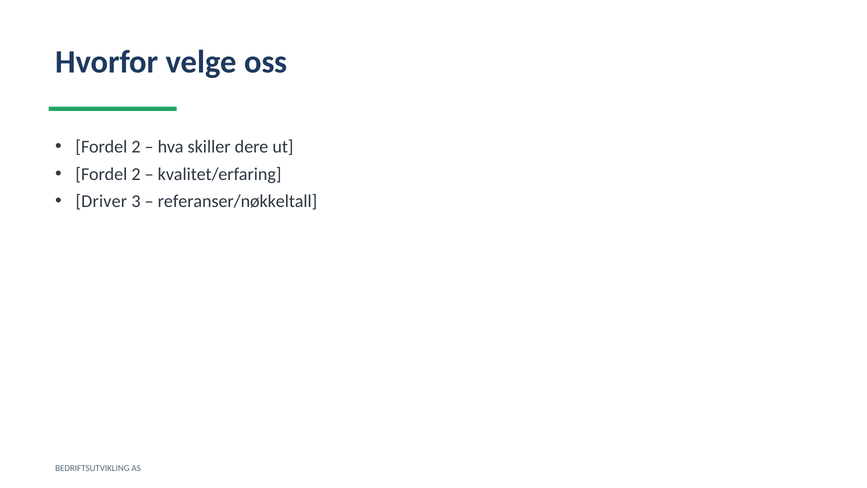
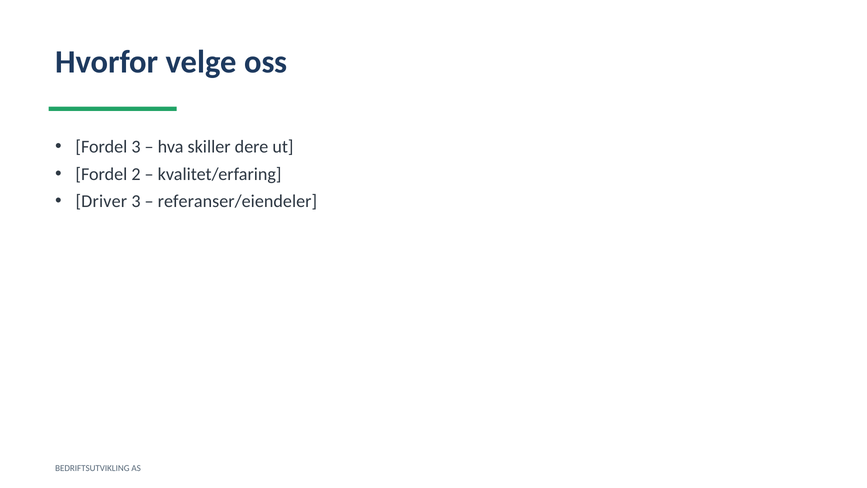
2 at (136, 147): 2 -> 3
referanser/nøkkeltall: referanser/nøkkeltall -> referanser/eiendeler
